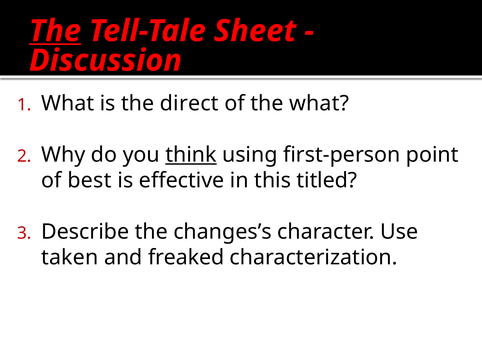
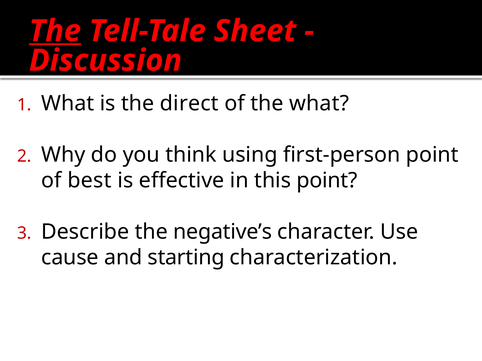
think underline: present -> none
this titled: titled -> point
changes’s: changes’s -> negative’s
taken: taken -> cause
freaked: freaked -> starting
